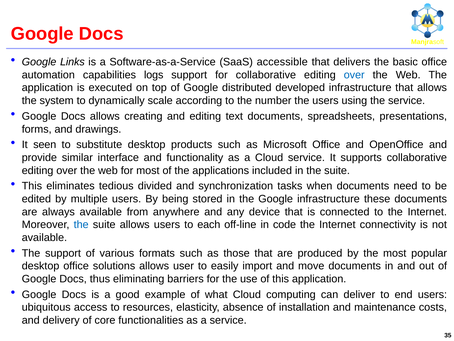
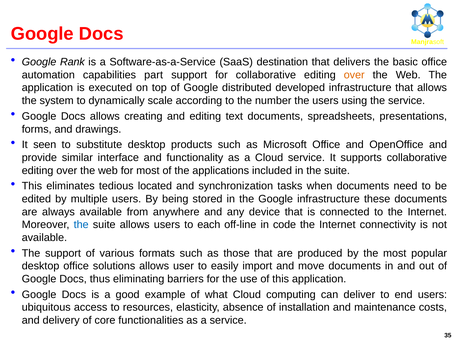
Links: Links -> Rank
accessible: accessible -> destination
logs: logs -> part
over at (354, 75) colour: blue -> orange
divided: divided -> located
